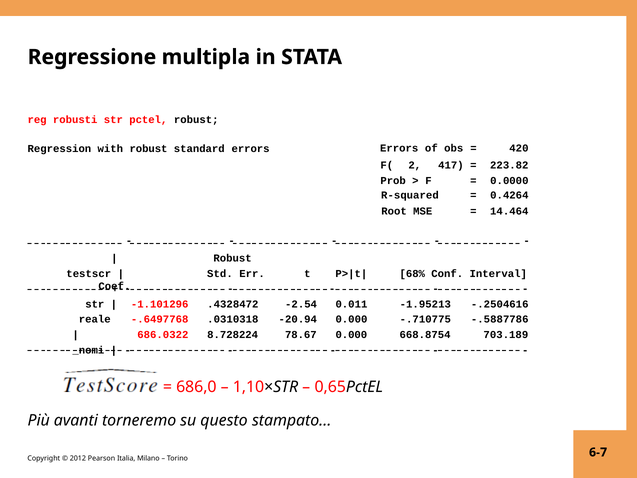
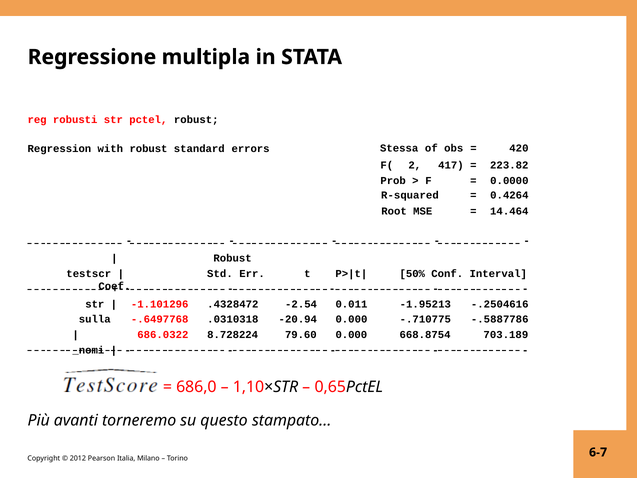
errors Errors: Errors -> Stessa
68%: 68% -> 50%
reale: reale -> sulla
78.67: 78.67 -> 79.60
